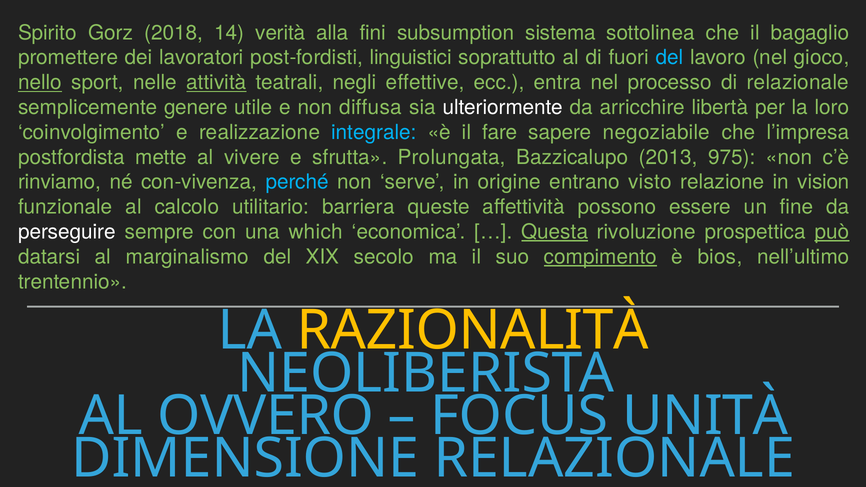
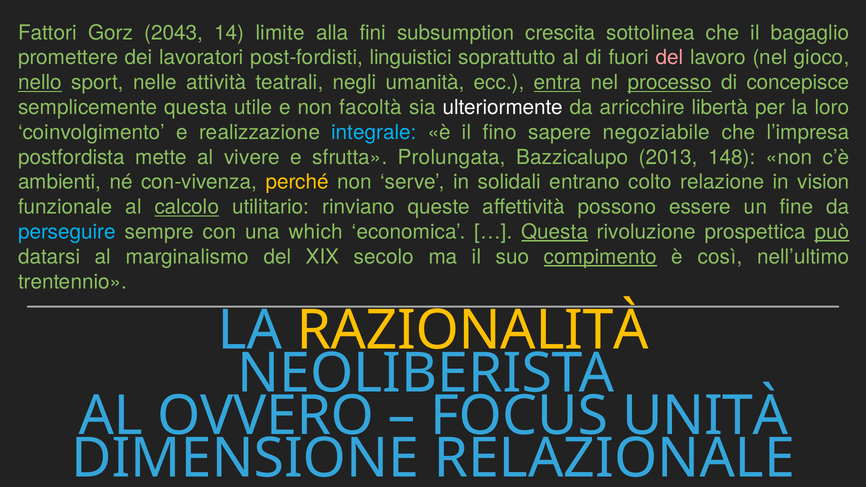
Spirito: Spirito -> Fattori
2018: 2018 -> 2043
verità: verità -> limite
sistema: sistema -> crescita
del at (670, 58) colour: light blue -> pink
attività underline: present -> none
effettive: effettive -> umanità
entra underline: none -> present
processo underline: none -> present
di relazionale: relazionale -> concepisce
semplicemente genere: genere -> questa
diffusa: diffusa -> facoltà
fare: fare -> fino
975: 975 -> 148
rinviamo: rinviamo -> ambienti
perché colour: light blue -> yellow
origine: origine -> solidali
visto: visto -> colto
calcolo underline: none -> present
barriera: barriera -> rinviano
perseguire colour: white -> light blue
bios: bios -> così
